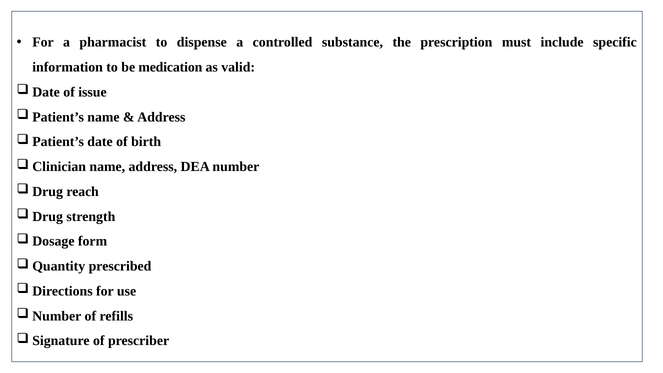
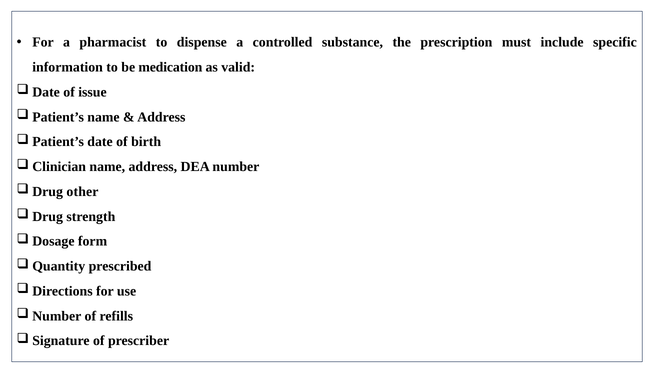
reach: reach -> other
